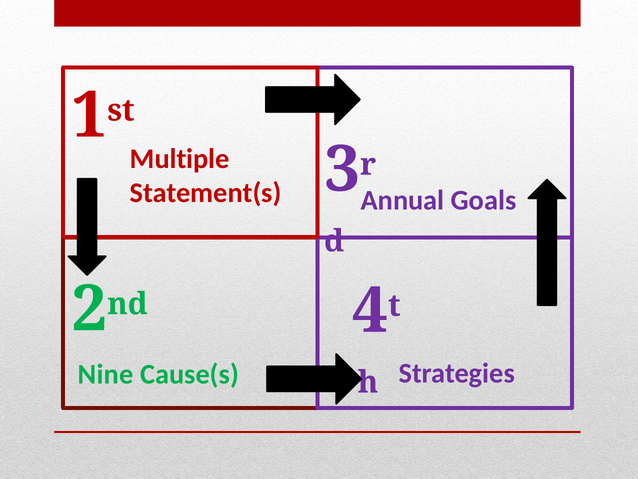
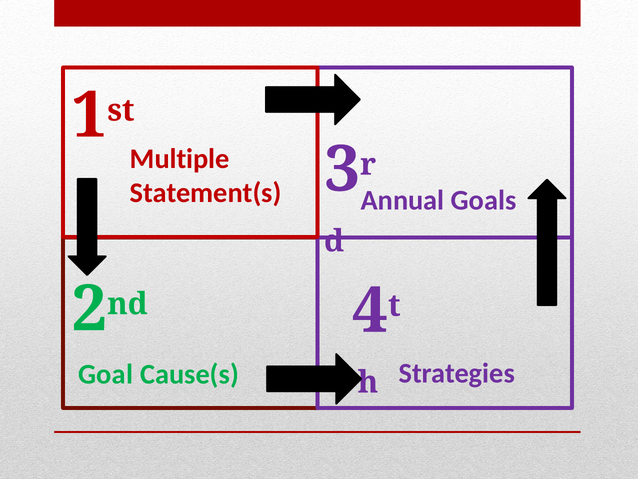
Nine: Nine -> Goal
